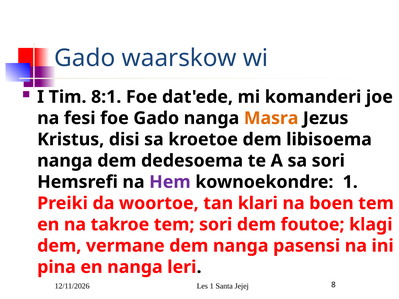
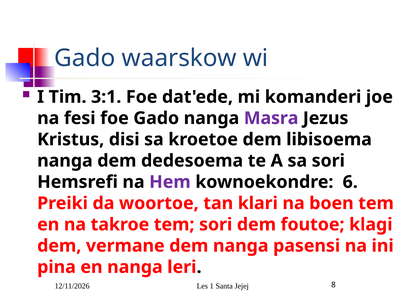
8:1: 8:1 -> 3:1
Masra colour: orange -> purple
kownoekondre 1: 1 -> 6
